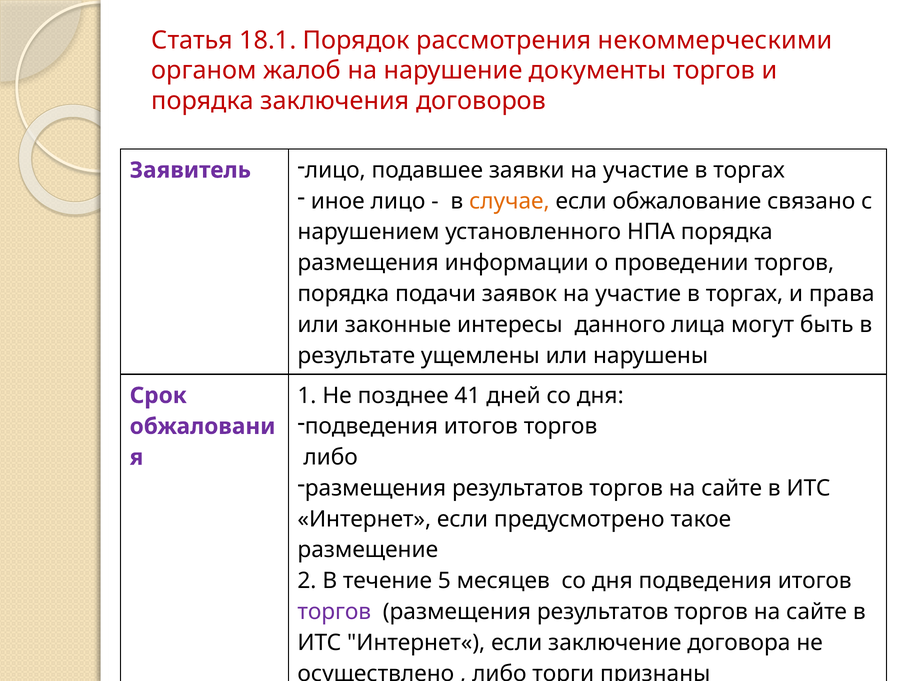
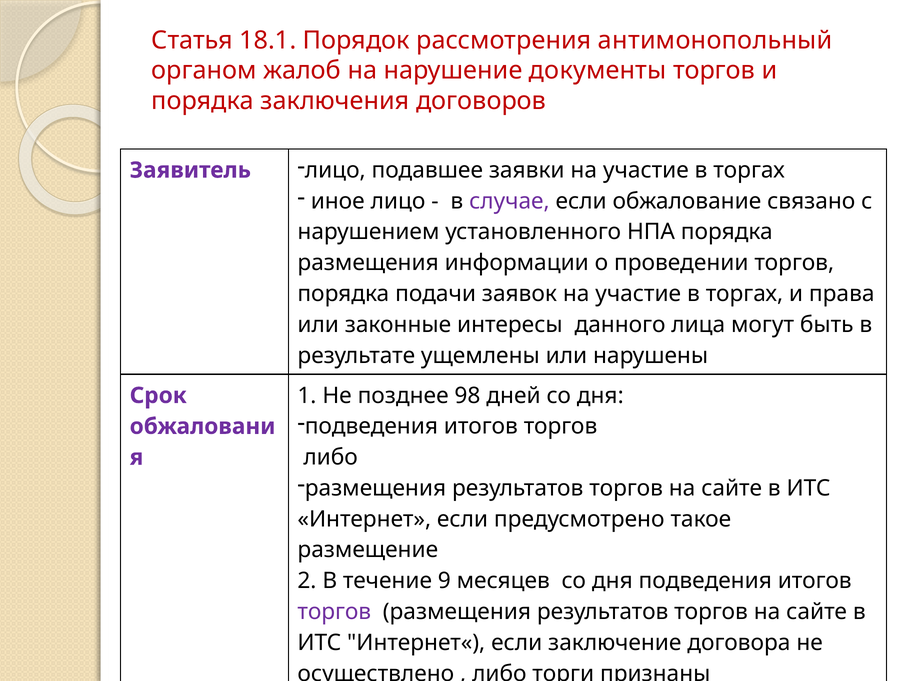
некоммерческими: некоммерческими -> антимонопольный
случае colour: orange -> purple
41: 41 -> 98
5: 5 -> 9
